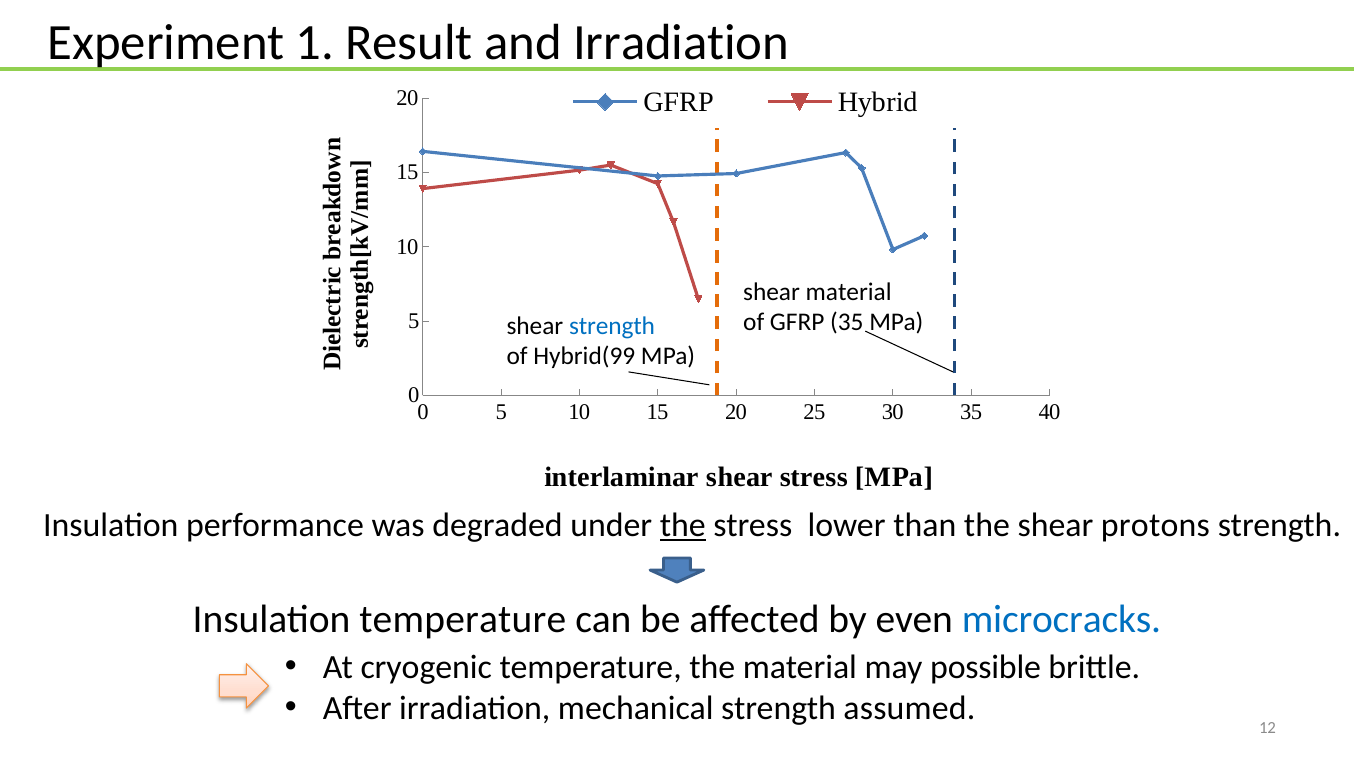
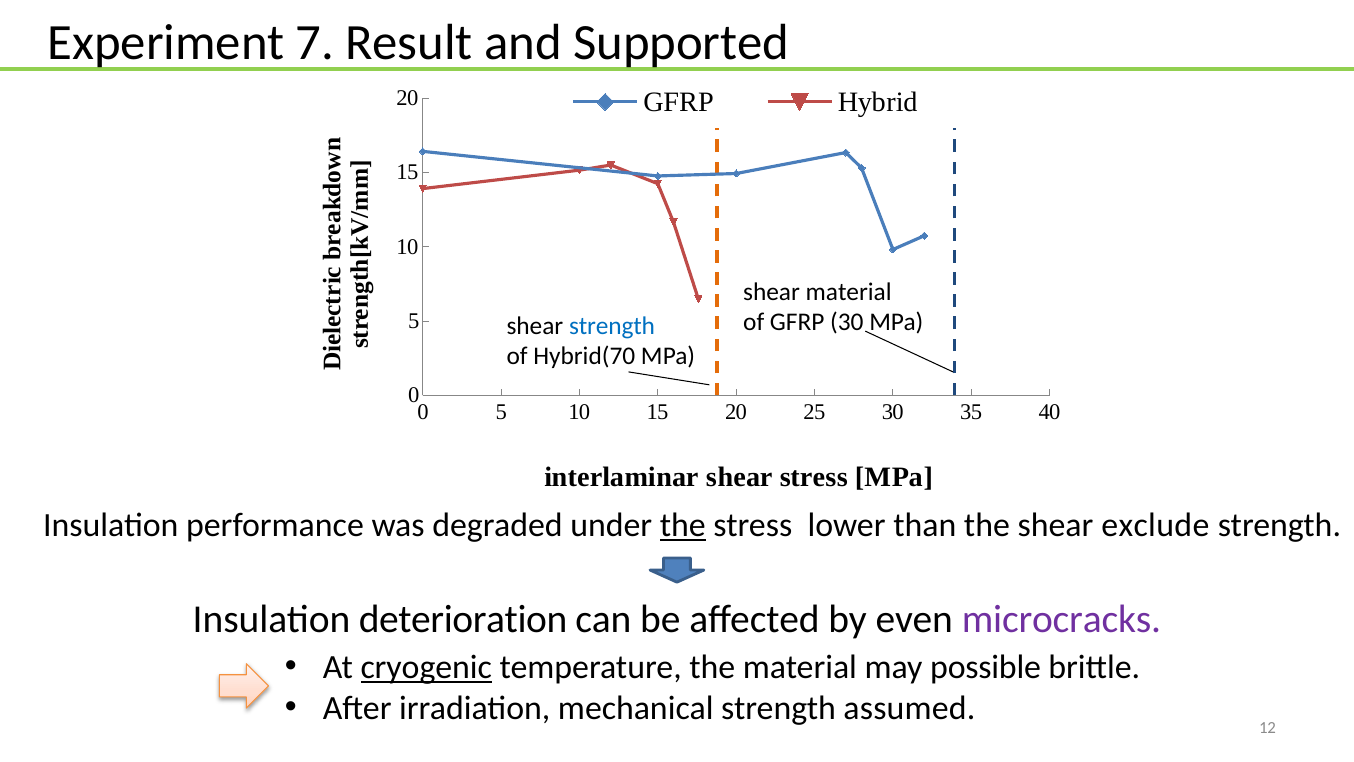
1: 1 -> 7
and Irradiation: Irradiation -> Supported
GFRP 35: 35 -> 30
Hybrid(99: Hybrid(99 -> Hybrid(70
protons: protons -> exclude
Insulation temperature: temperature -> deterioration
microcracks colour: blue -> purple
cryogenic underline: none -> present
